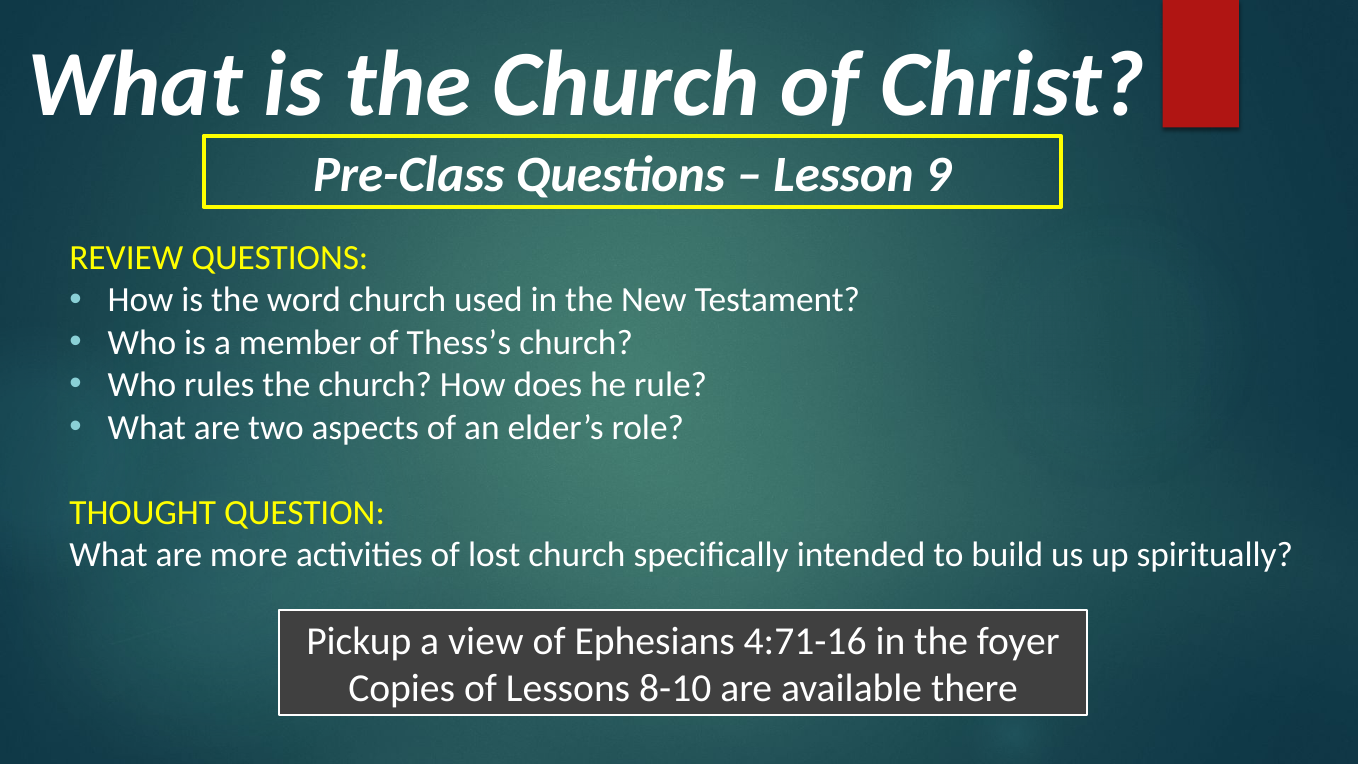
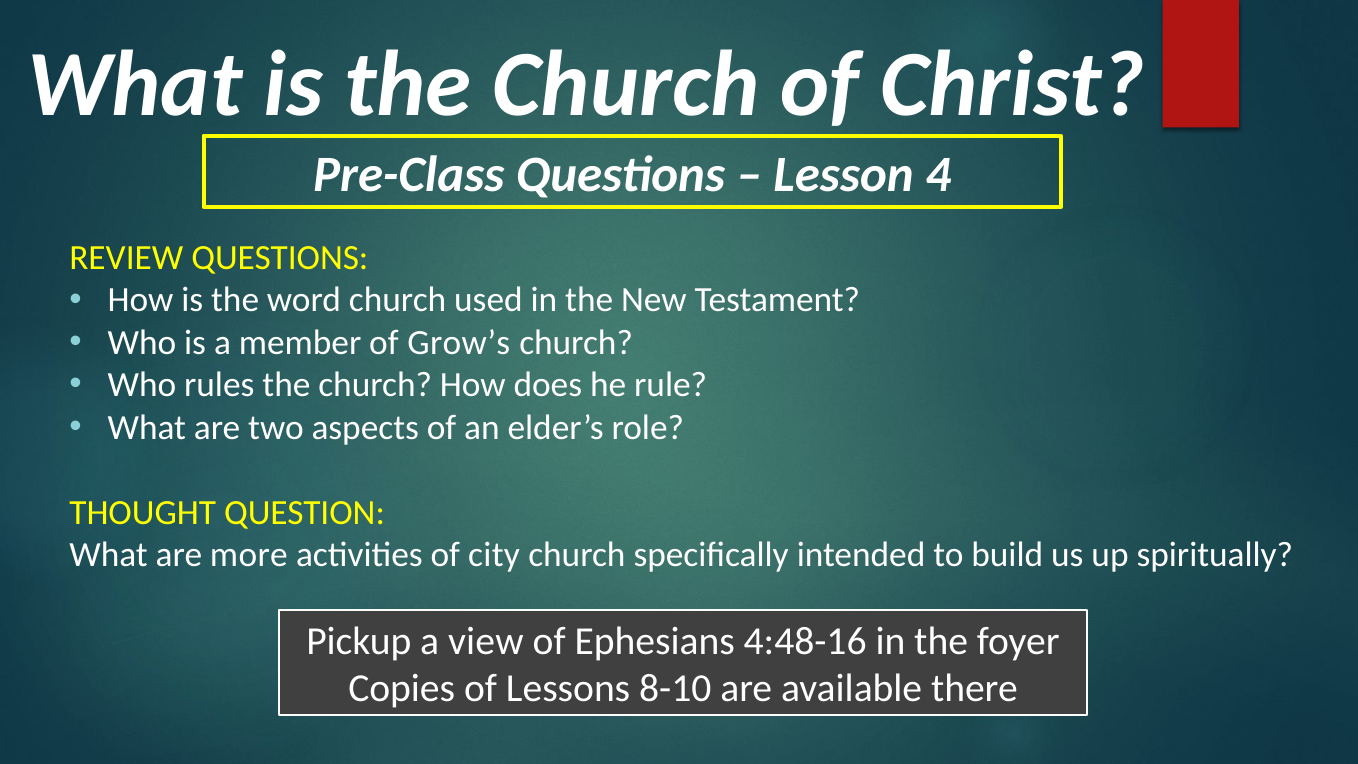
9: 9 -> 4
Thess’s: Thess’s -> Grow’s
lost: lost -> city
4:71-16: 4:71-16 -> 4:48-16
